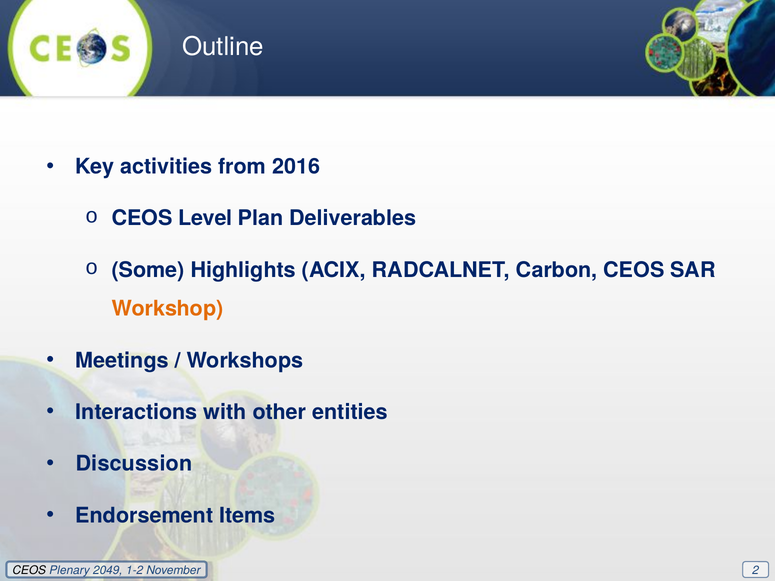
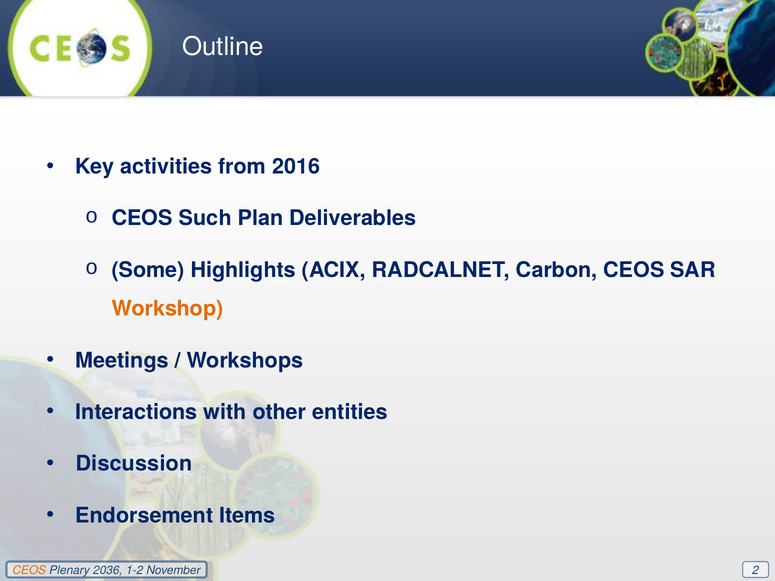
Level: Level -> Such
CEOS at (29, 571) colour: black -> orange
2049: 2049 -> 2036
